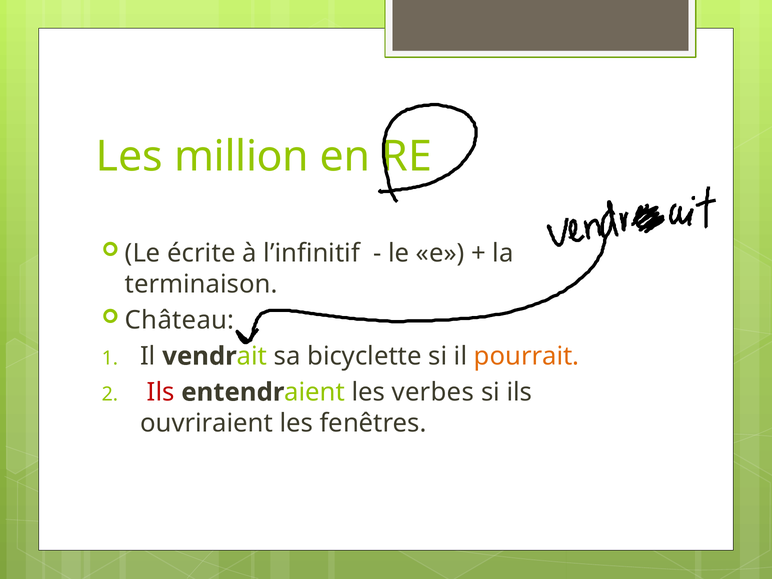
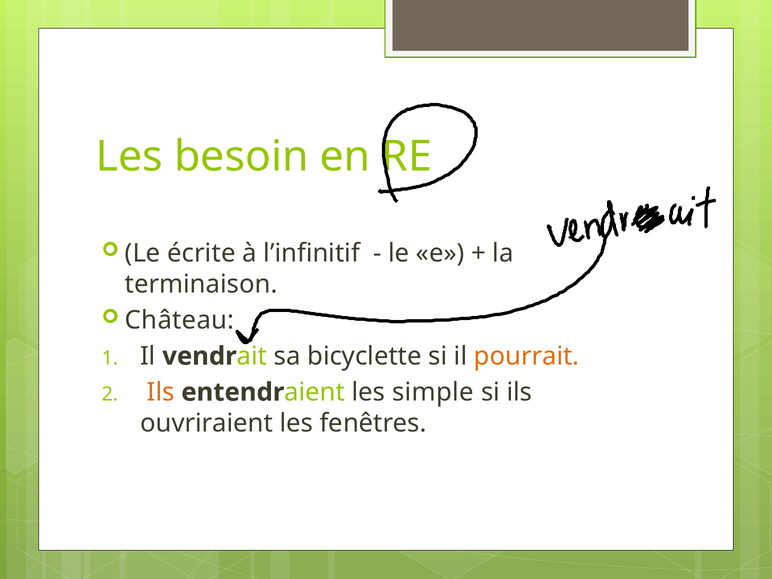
million: million -> besoin
Ils at (161, 392) colour: red -> orange
verbes: verbes -> simple
